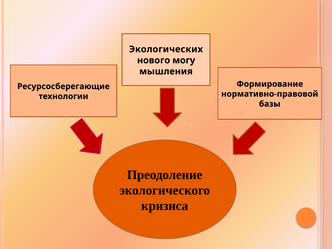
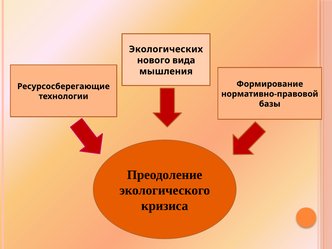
могу: могу -> вида
